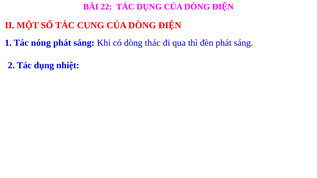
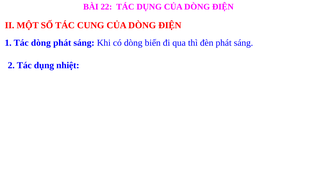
Tác nóng: nóng -> dòng
thác: thác -> biến
